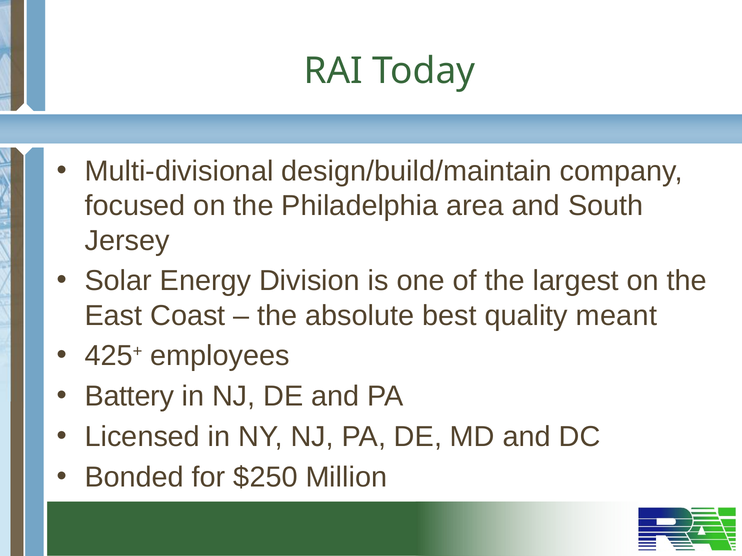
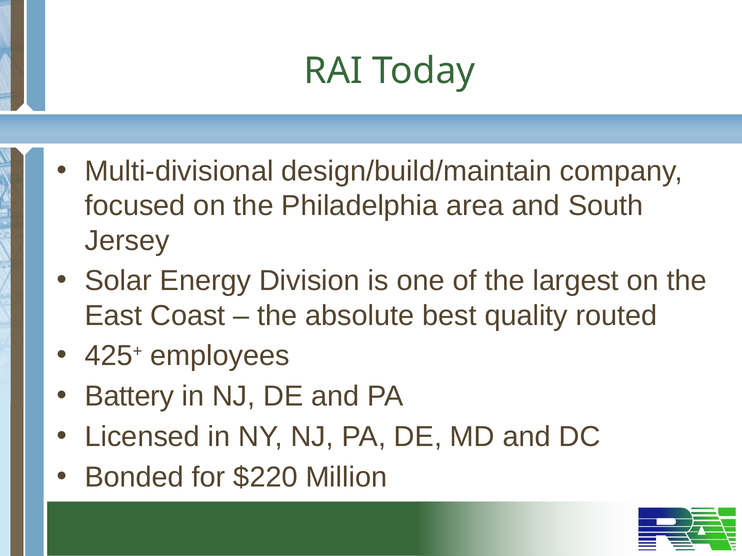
meant: meant -> routed
$250: $250 -> $220
